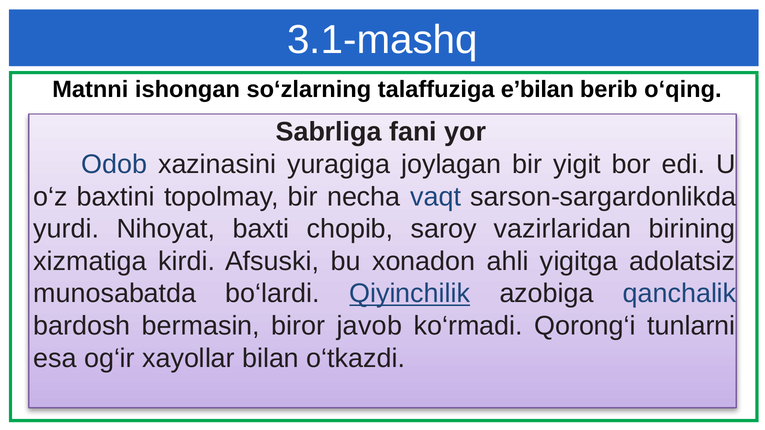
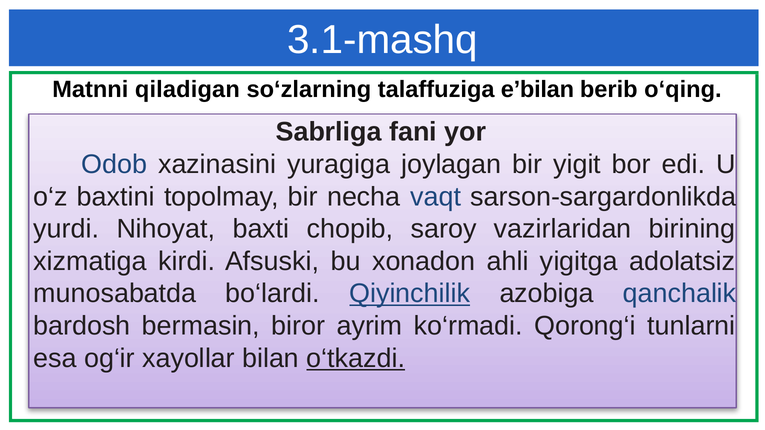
ishongan: ishongan -> qiladigan
javob: javob -> ayrim
o‘tkazdi underline: none -> present
